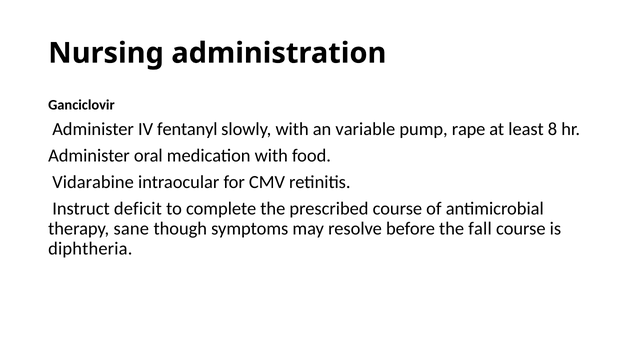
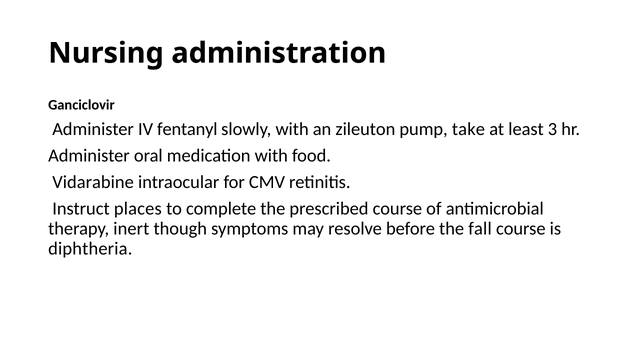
variable: variable -> zileuton
rape: rape -> take
8: 8 -> 3
deficit: deficit -> places
sane: sane -> inert
